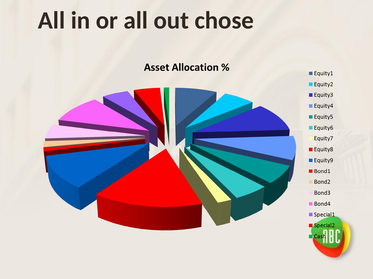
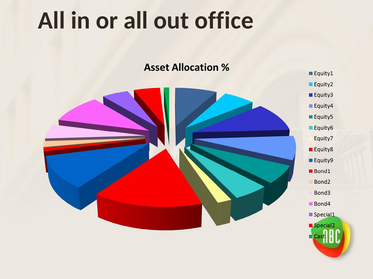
chose: chose -> office
